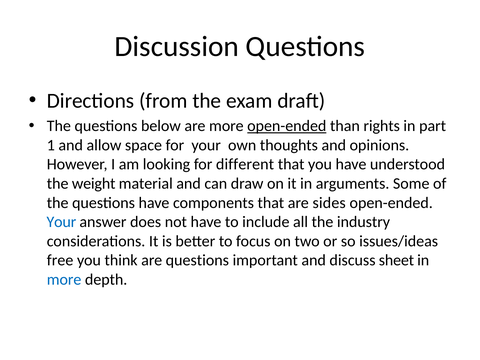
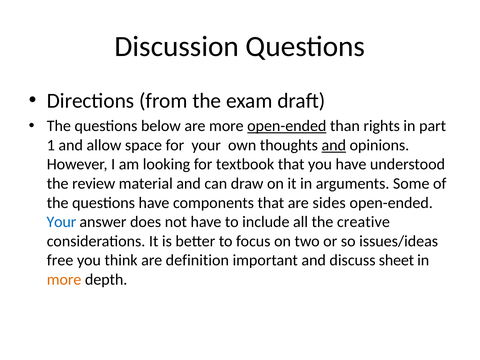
and at (334, 145) underline: none -> present
different: different -> textbook
weight: weight -> review
industry: industry -> creative
are questions: questions -> definition
more at (64, 280) colour: blue -> orange
